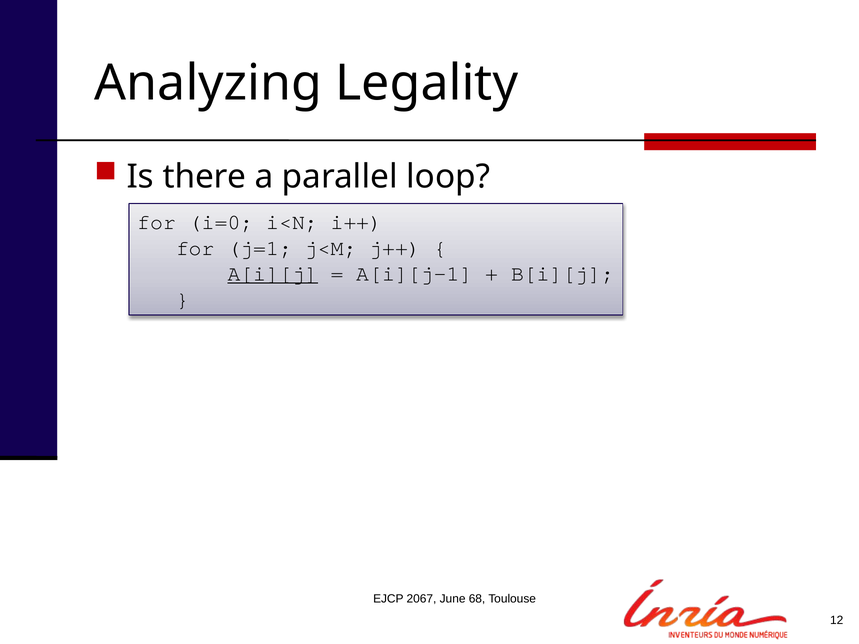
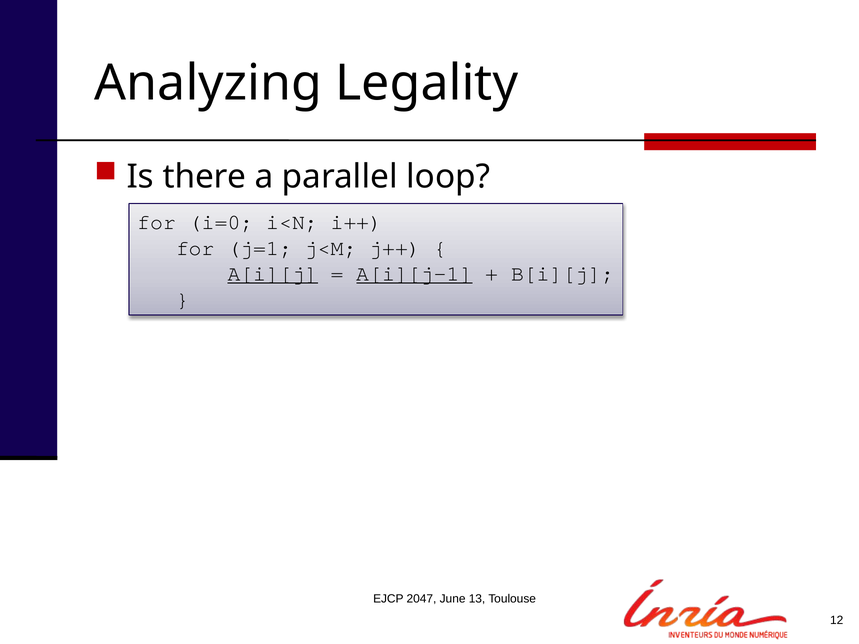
A[i][j-1 underline: none -> present
2067: 2067 -> 2047
68: 68 -> 13
